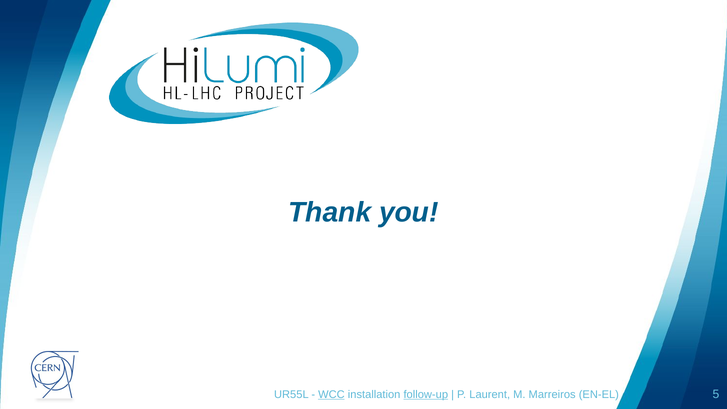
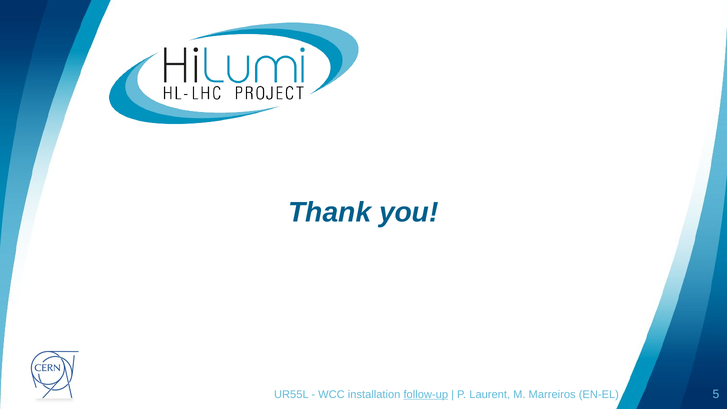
WCC underline: present -> none
